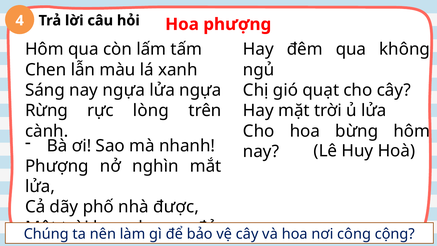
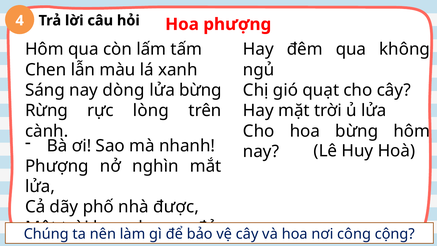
nay ngựa: ngựa -> dòng
lửa ngựa: ngựa -> bừng
